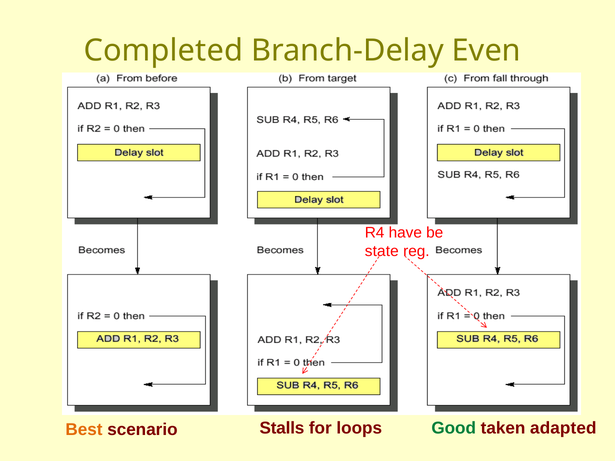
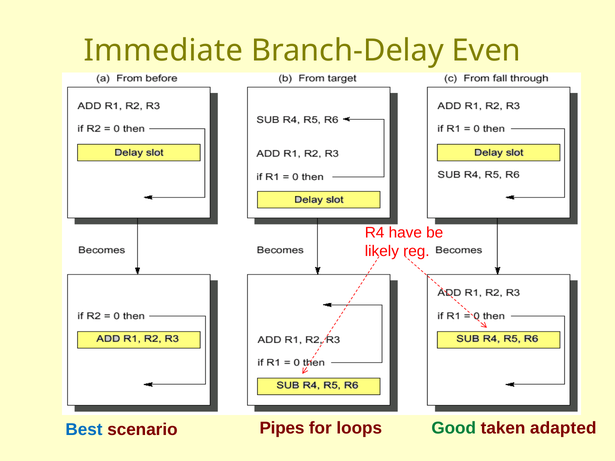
Completed: Completed -> Immediate
state: state -> likely
Best colour: orange -> blue
Stalls: Stalls -> Pipes
